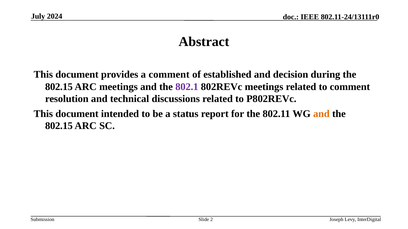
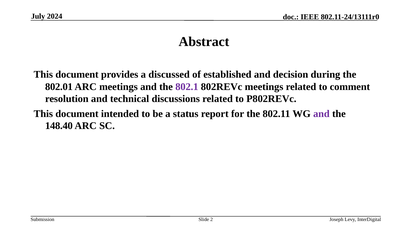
a comment: comment -> discussed
802.15 at (59, 87): 802.15 -> 802.01
and at (321, 114) colour: orange -> purple
802.15 at (59, 126): 802.15 -> 148.40
